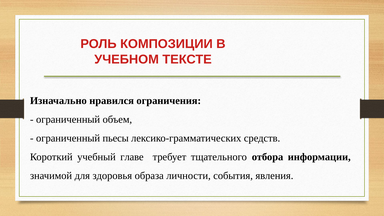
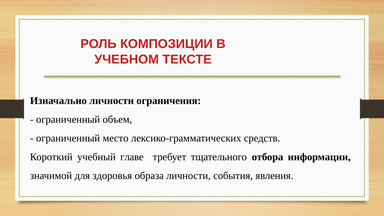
Изначально нравился: нравился -> личности
пьесы: пьесы -> место
